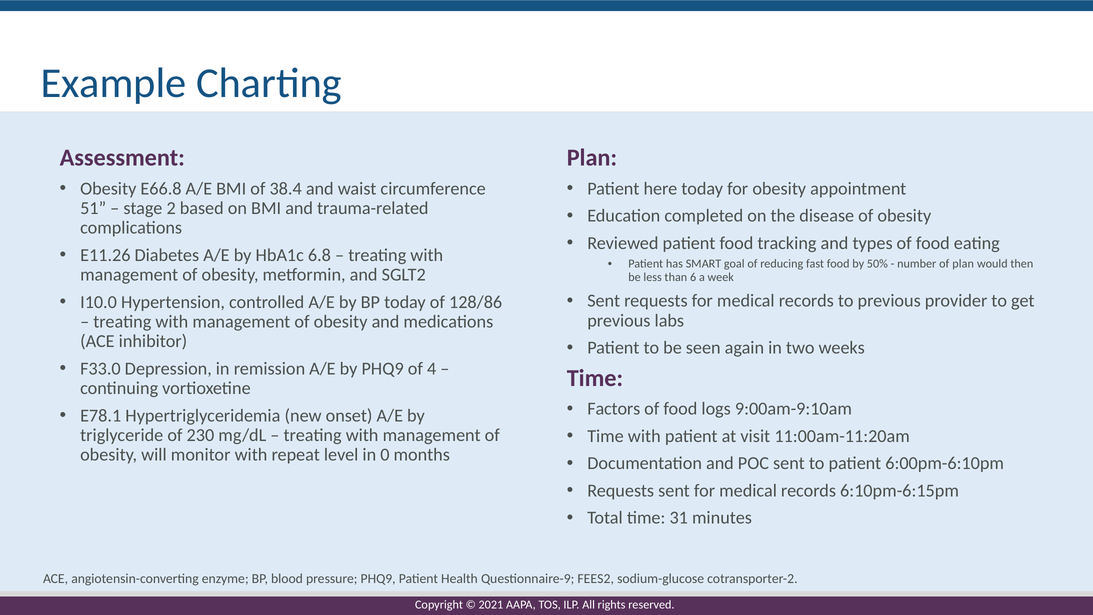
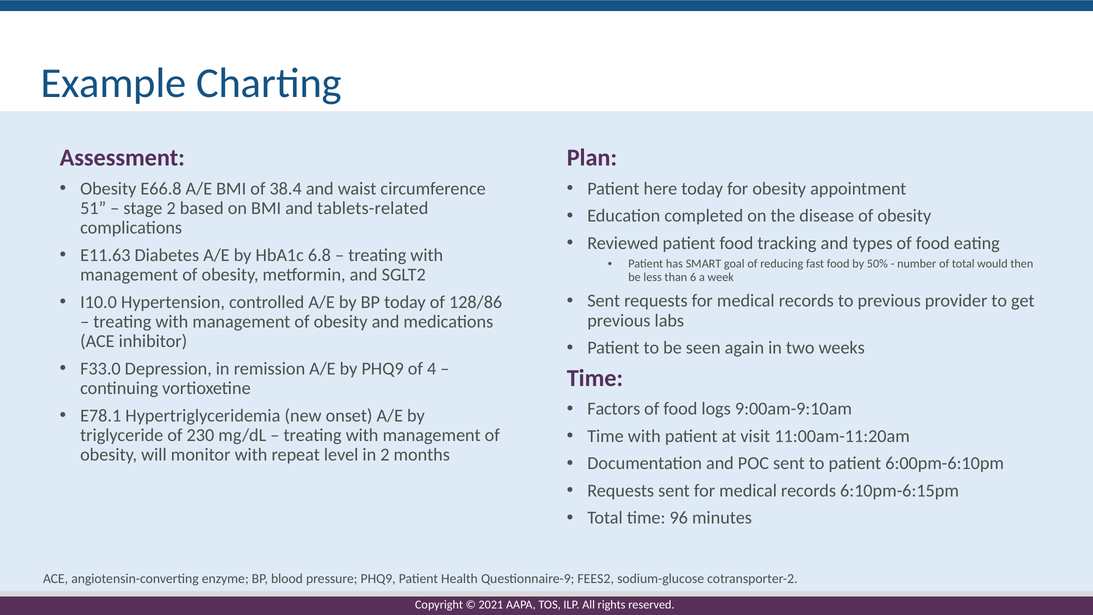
trauma-related: trauma-related -> tablets-related
E11.26: E11.26 -> E11.63
of plan: plan -> total
in 0: 0 -> 2
31: 31 -> 96
